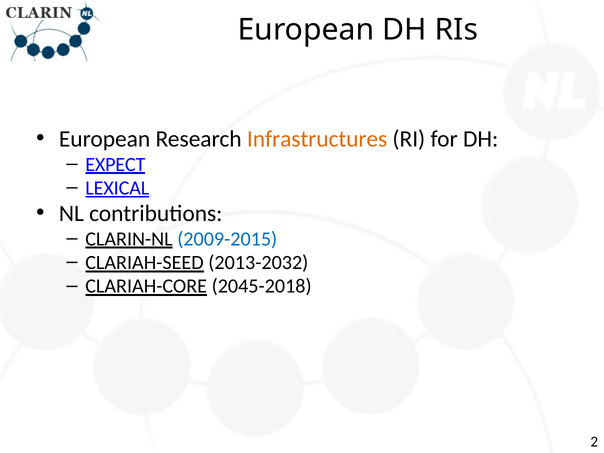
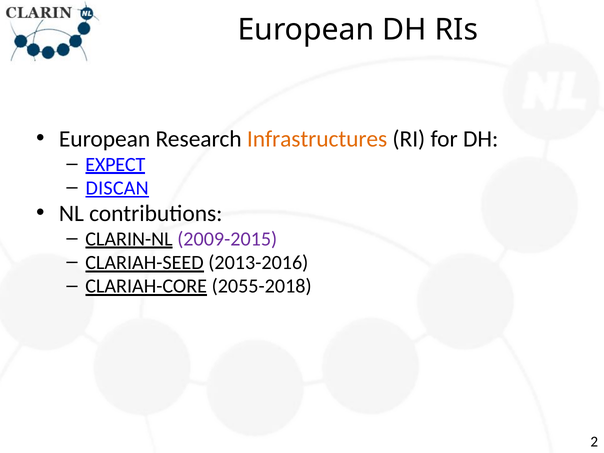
LEXICAL: LEXICAL -> DISCAN
2009-2015 colour: blue -> purple
2013-2032: 2013-2032 -> 2013-2016
2045-2018: 2045-2018 -> 2055-2018
